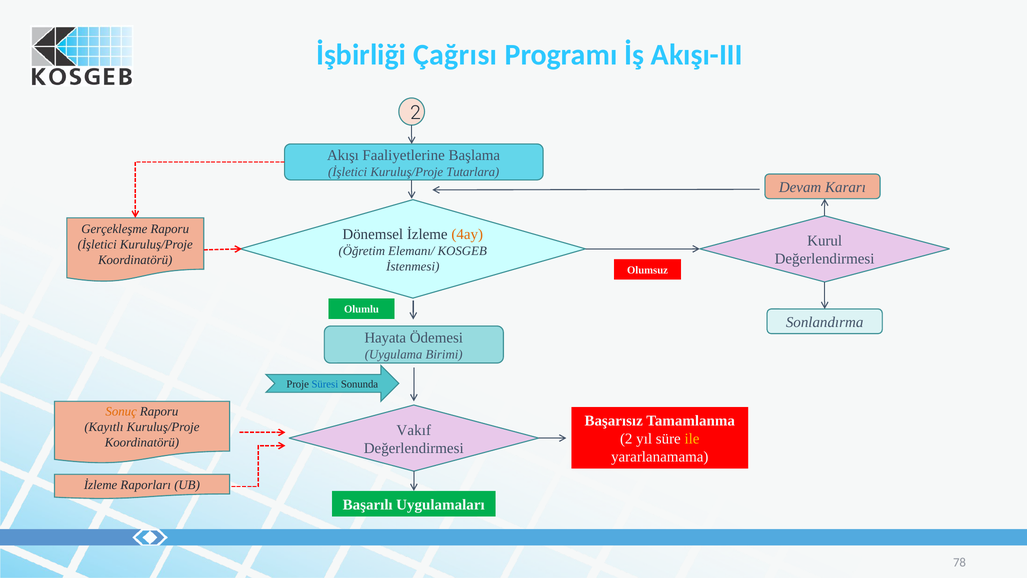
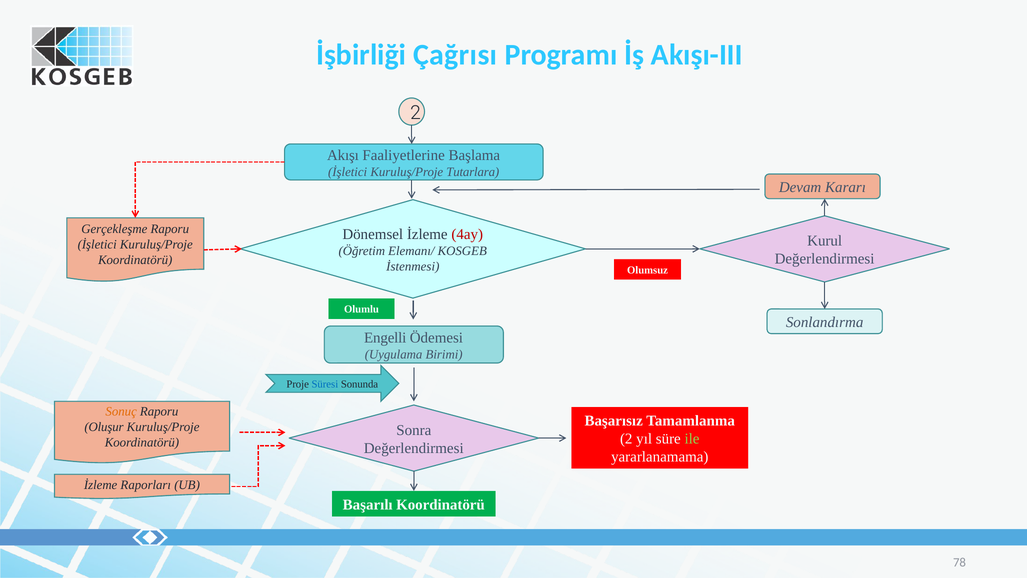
4ay colour: orange -> red
Hayata: Hayata -> Engelli
Kayıtlı: Kayıtlı -> Oluşur
Vakıf: Vakıf -> Sonra
ile colour: yellow -> light green
Başarılı Uygulamaları: Uygulamaları -> Koordinatörü
